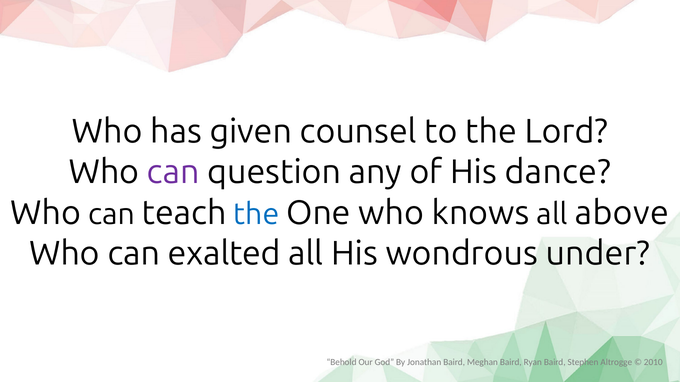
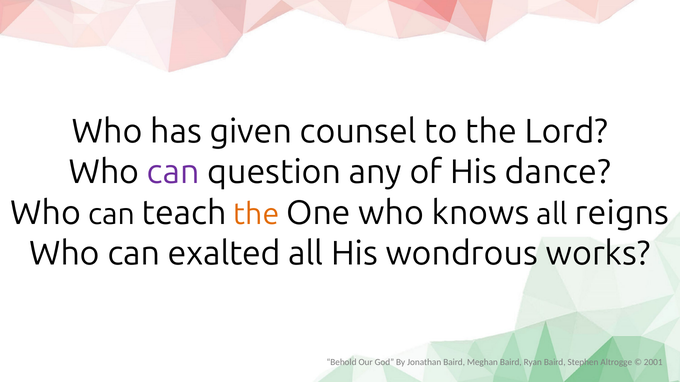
the at (256, 214) colour: blue -> orange
above: above -> reigns
under: under -> works
2010: 2010 -> 2001
